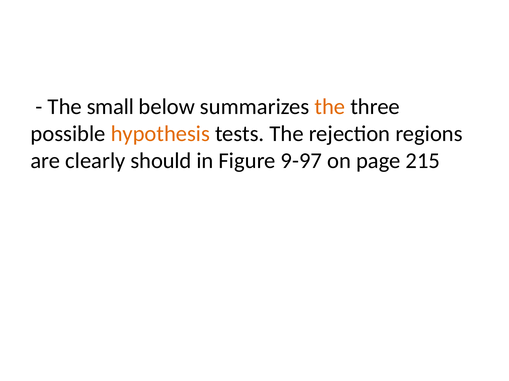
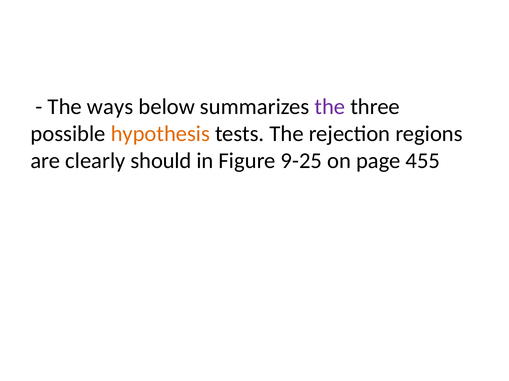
small: small -> ways
the at (330, 107) colour: orange -> purple
9-97: 9-97 -> 9-25
215: 215 -> 455
